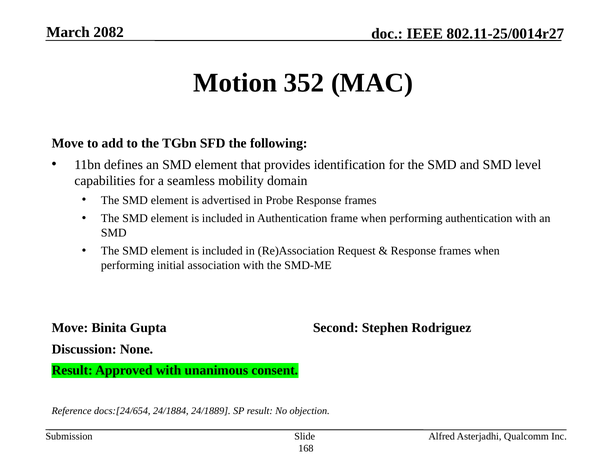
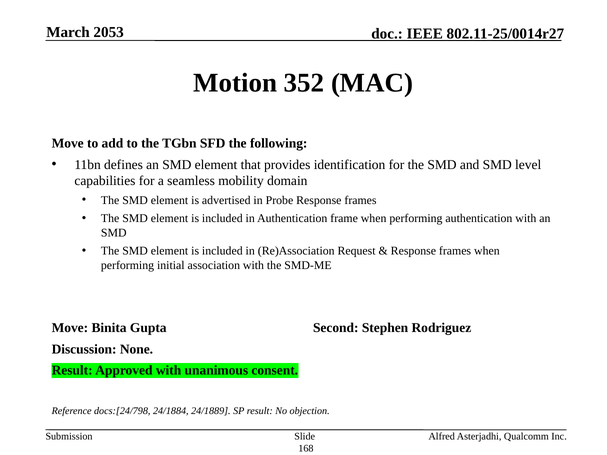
2082: 2082 -> 2053
docs:[24/654: docs:[24/654 -> docs:[24/798
